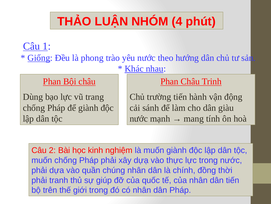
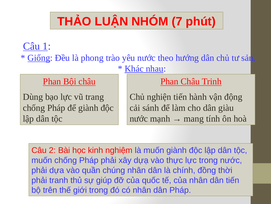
4: 4 -> 7
trường: trường -> nghiện
